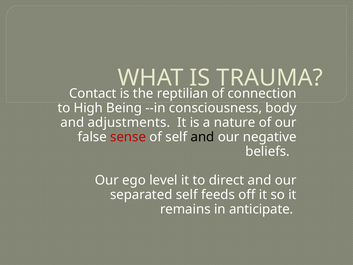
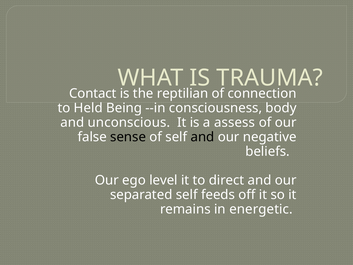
High: High -> Held
adjustments: adjustments -> unconscious
nature: nature -> assess
sense colour: red -> black
anticipate: anticipate -> energetic
